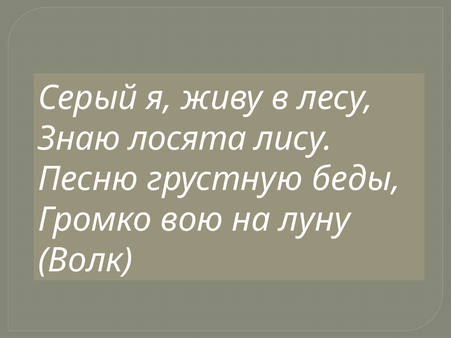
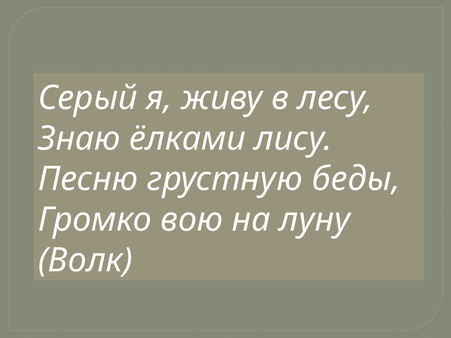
лосята: лосята -> ёлками
